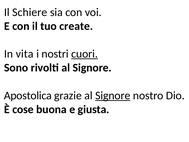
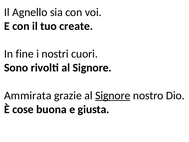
Schiere: Schiere -> Agnello
vita: vita -> fine
cuori underline: present -> none
Apostolica: Apostolica -> Ammirata
